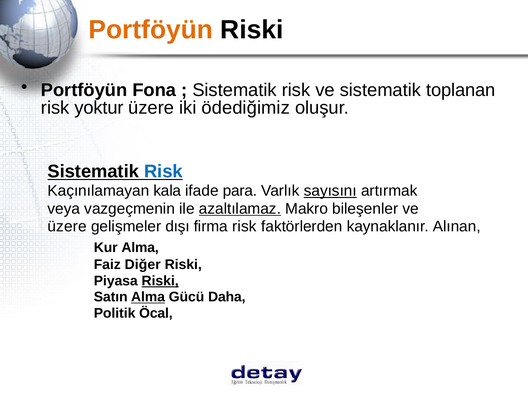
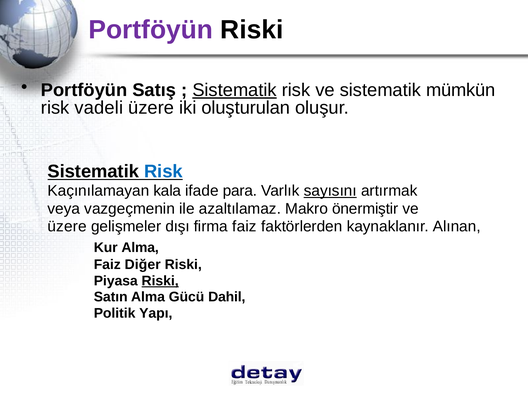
Portföyün at (151, 30) colour: orange -> purple
Fona: Fona -> Satış
Sistematik at (235, 90) underline: none -> present
toplanan: toplanan -> mümkün
yoktur: yoktur -> vadeli
ödediğimiz: ödediğimiz -> oluşturulan
azaltılamaz underline: present -> none
bileşenler: bileşenler -> önermiştir
firma risk: risk -> faiz
Alma at (148, 297) underline: present -> none
Daha: Daha -> Dahil
Öcal: Öcal -> Yapı
